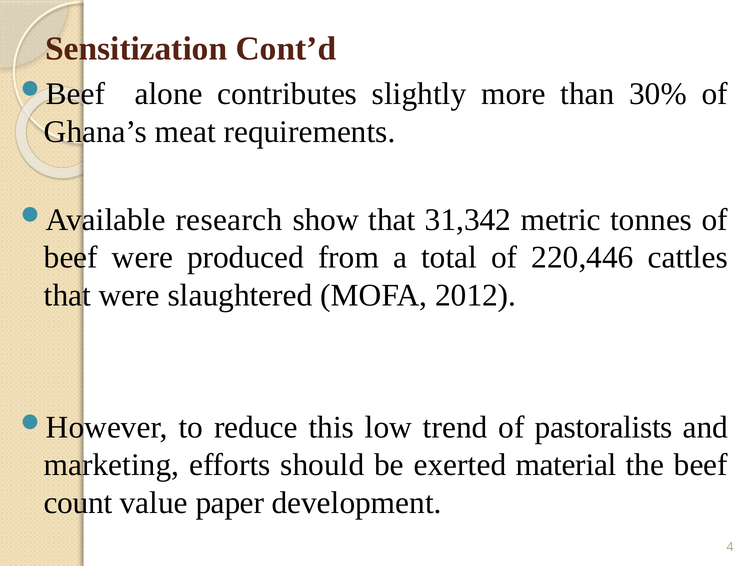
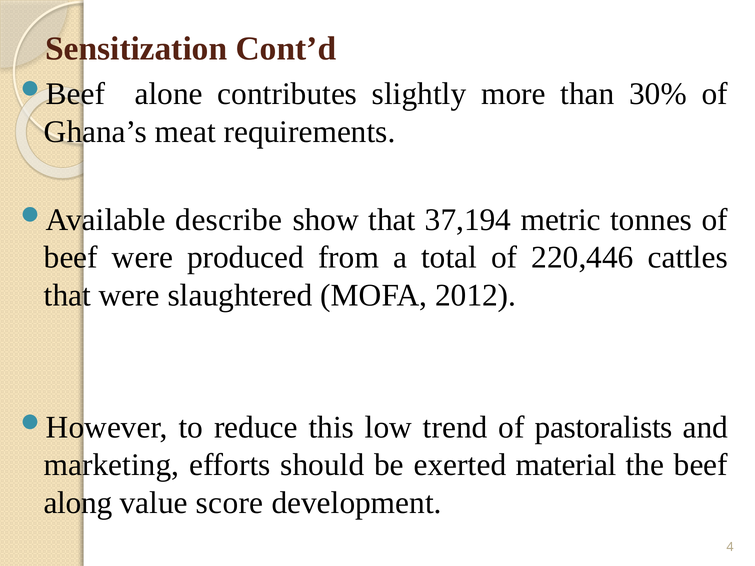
research: research -> describe
31,342: 31,342 -> 37,194
count: count -> along
paper: paper -> score
